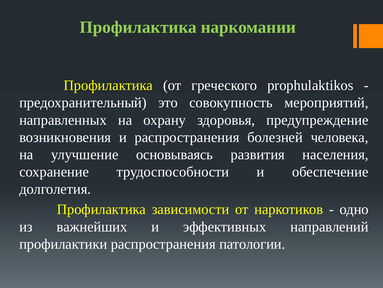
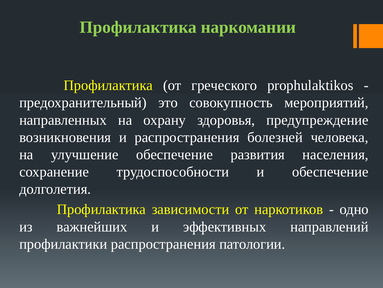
улучшение основываясь: основываясь -> обеспечение
